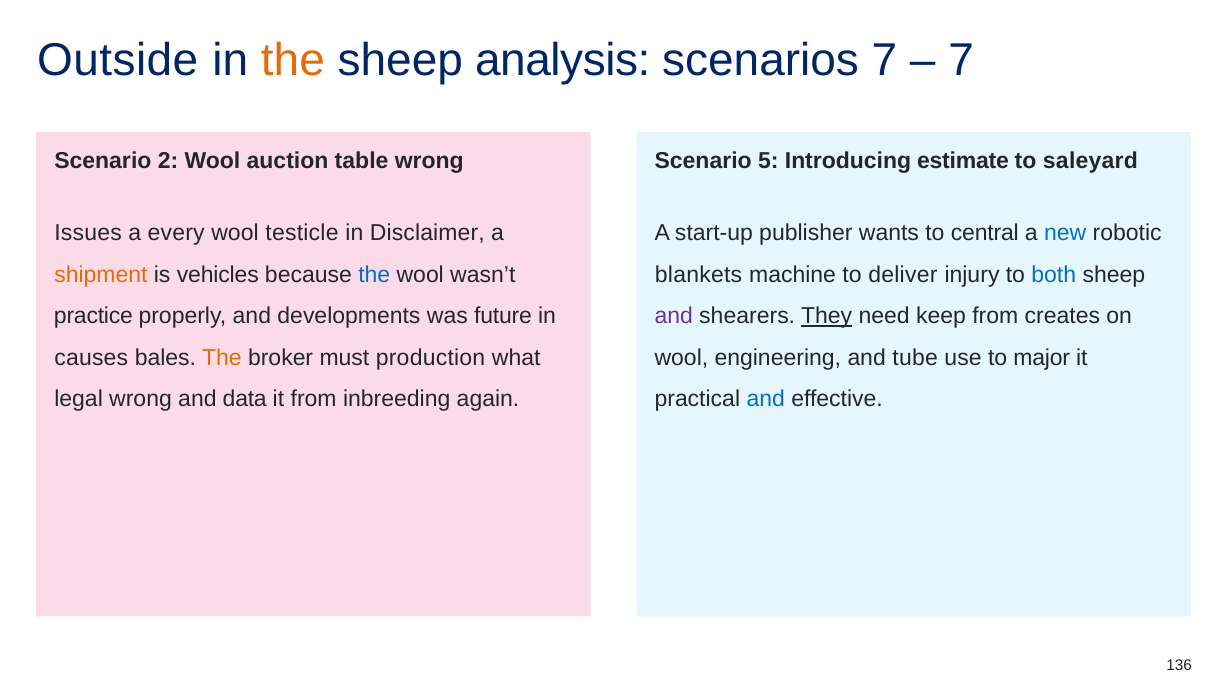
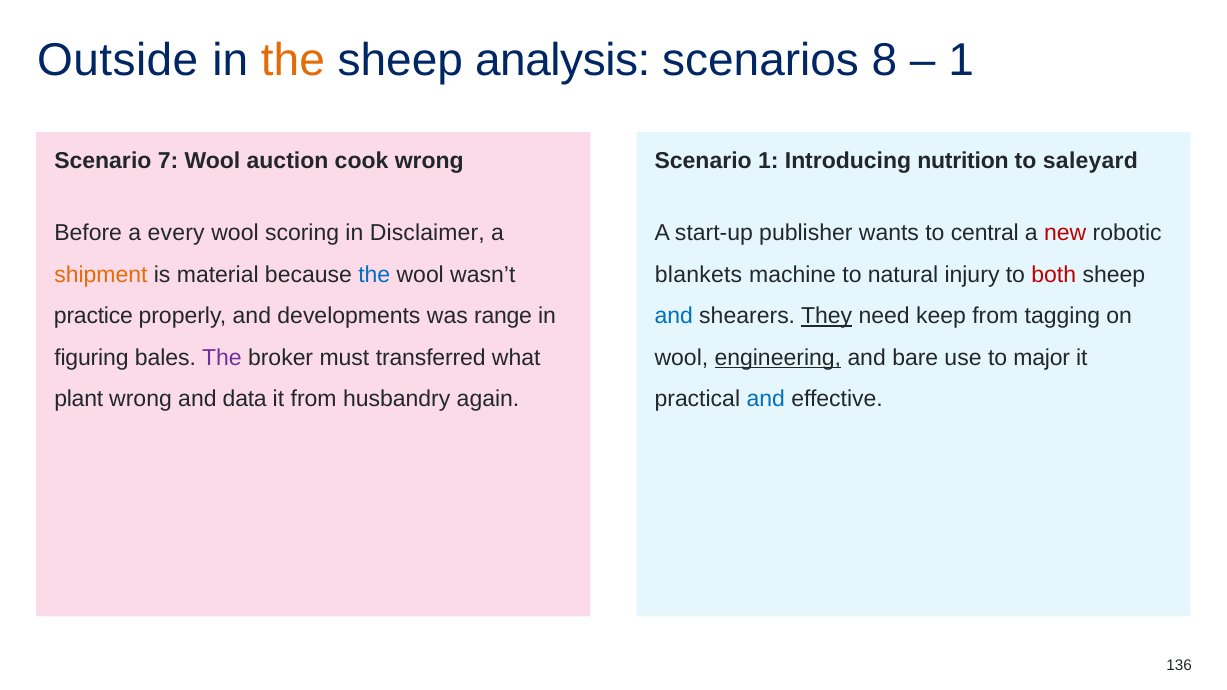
scenarios 7: 7 -> 8
7 at (961, 61): 7 -> 1
2: 2 -> 7
table: table -> cook
Scenario 5: 5 -> 1
estimate: estimate -> nutrition
Issues: Issues -> Before
testicle: testicle -> scoring
new colour: blue -> red
vehicles: vehicles -> material
deliver: deliver -> natural
both colour: blue -> red
future: future -> range
and at (674, 316) colour: purple -> blue
creates: creates -> tagging
causes: causes -> figuring
The at (222, 358) colour: orange -> purple
production: production -> transferred
engineering underline: none -> present
tube: tube -> bare
legal: legal -> plant
inbreeding: inbreeding -> husbandry
